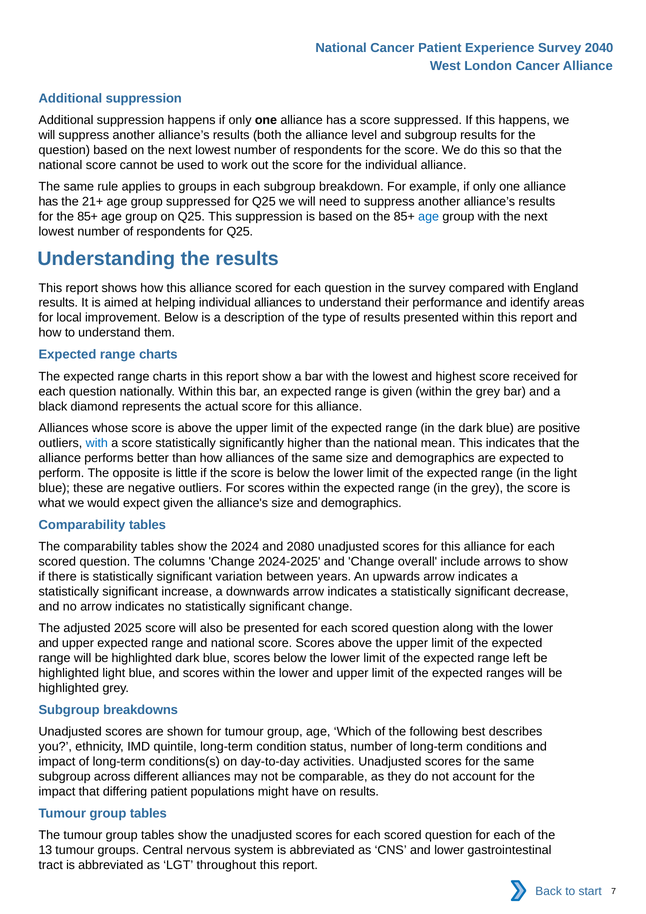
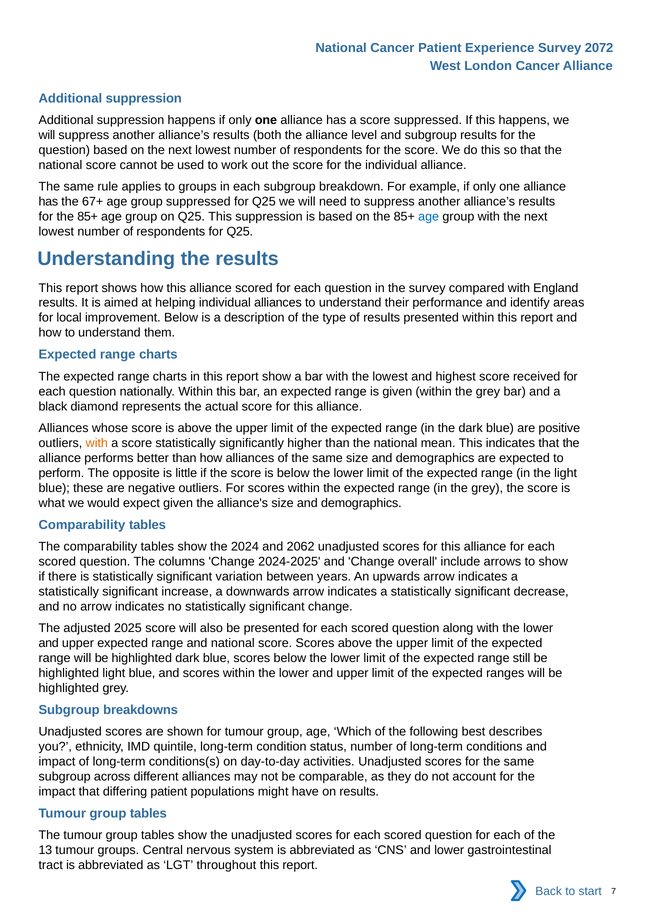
2040: 2040 -> 2072
21+: 21+ -> 67+
with at (97, 443) colour: blue -> orange
2080: 2080 -> 2062
left: left -> still
